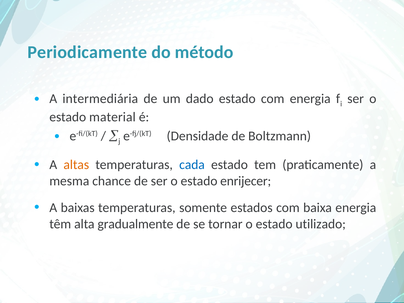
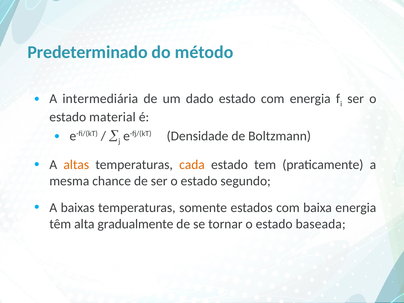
Periodicamente: Periodicamente -> Predeterminado
cada colour: blue -> orange
enrijecer: enrijecer -> segundo
utilizado: utilizado -> baseada
